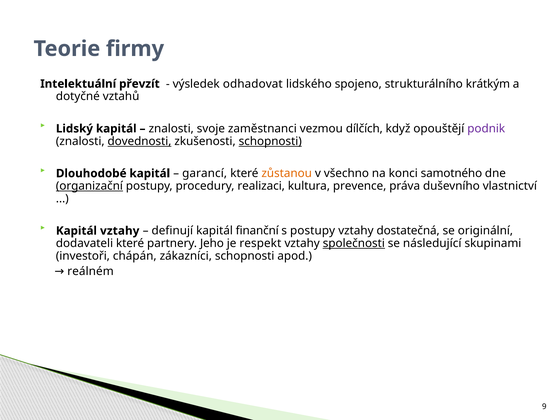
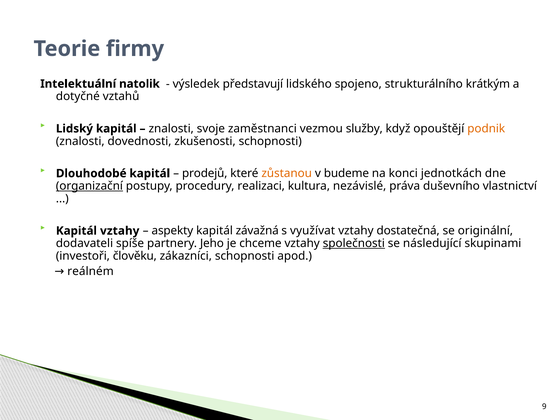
převzít: převzít -> natolik
odhadovat: odhadovat -> představují
dílčích: dílčích -> služby
podnik colour: purple -> orange
dovednosti underline: present -> none
schopnosti at (270, 141) underline: present -> none
garancí: garancí -> prodejů
všechno: všechno -> budeme
samotného: samotného -> jednotkách
prevence: prevence -> nezávislé
definují: definují -> aspekty
finanční: finanční -> závažná
s postupy: postupy -> využívat
dodavateli které: které -> spíše
respekt: respekt -> chceme
chápán: chápán -> člověku
